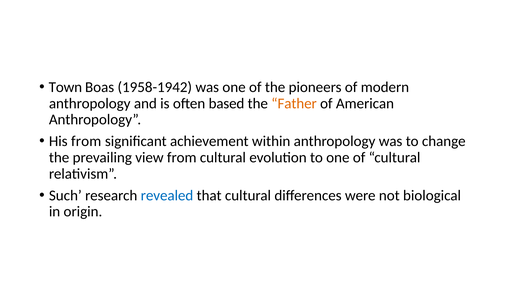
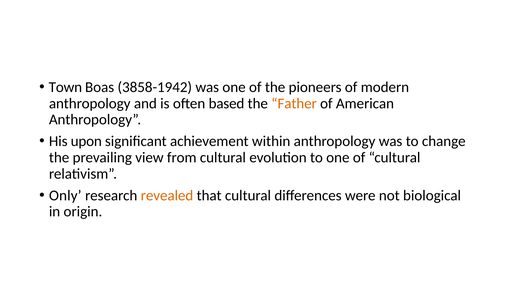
1958-1942: 1958-1942 -> 3858-1942
His from: from -> upon
Such: Such -> Only
revealed colour: blue -> orange
